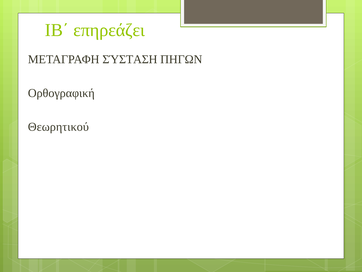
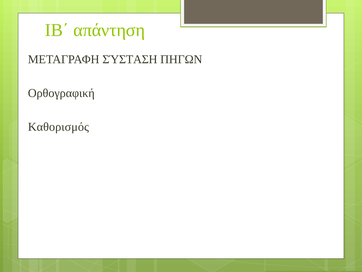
επηρεάζει: επηρεάζει -> απάντηση
Θεωρητικού: Θεωρητικού -> Καθορισμός
